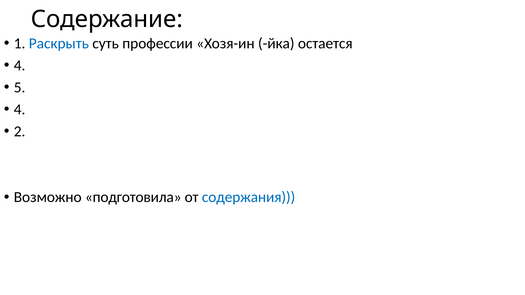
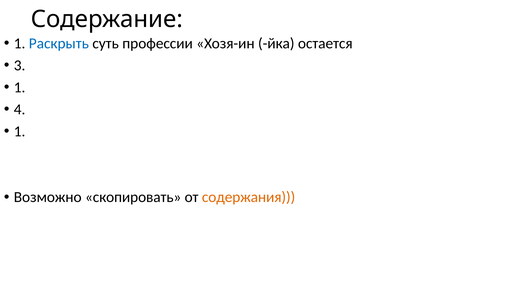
4 at (20, 65): 4 -> 3
5 at (20, 87): 5 -> 1
2 at (20, 131): 2 -> 1
подготовила: подготовила -> скопировать
содержания colour: blue -> orange
